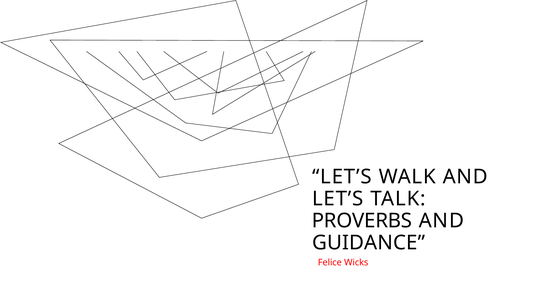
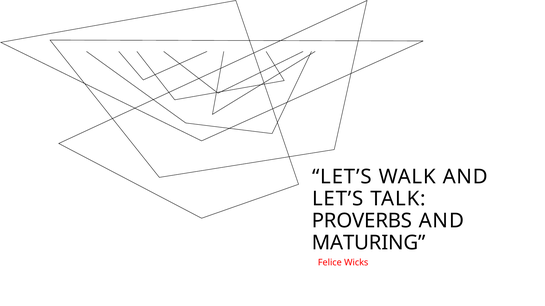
GUIDANCE: GUIDANCE -> MATURING
